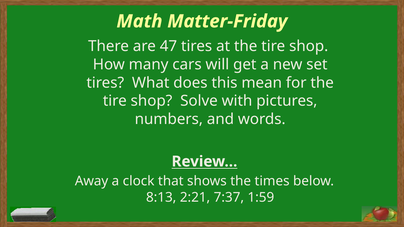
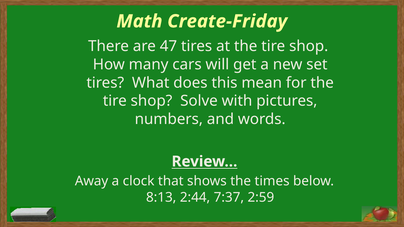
Matter-Friday: Matter-Friday -> Create-Friday
2:21: 2:21 -> 2:44
1:59: 1:59 -> 2:59
